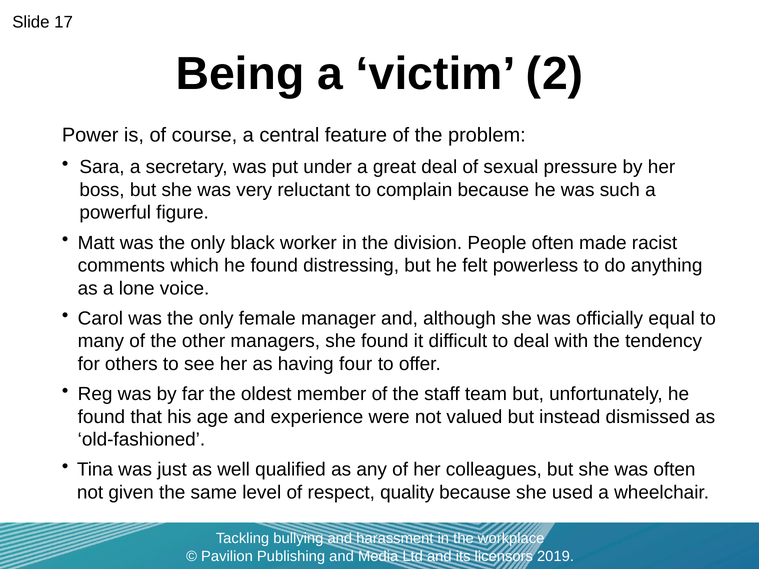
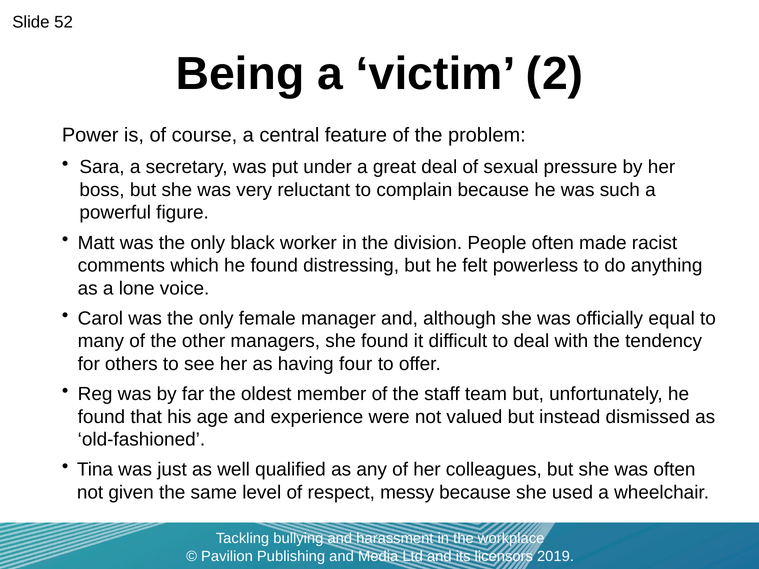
17: 17 -> 52
quality: quality -> messy
